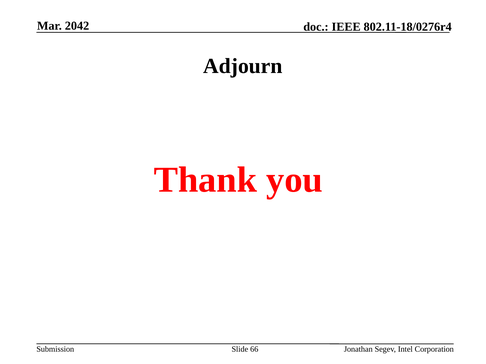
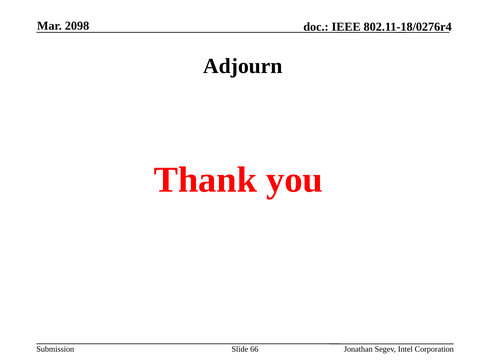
2042: 2042 -> 2098
